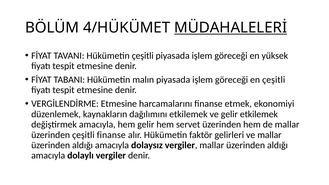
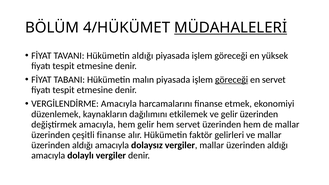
Hükümetin çeşitli: çeşitli -> aldığı
göreceği at (232, 80) underline: none -> present
en çeşitli: çeşitli -> servet
VERGİLENDİRME Etmesine: Etmesine -> Amacıyla
gelir etkilemek: etkilemek -> üzerinden
